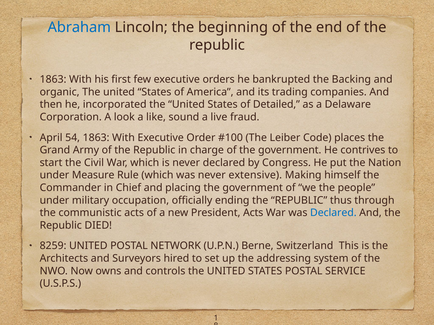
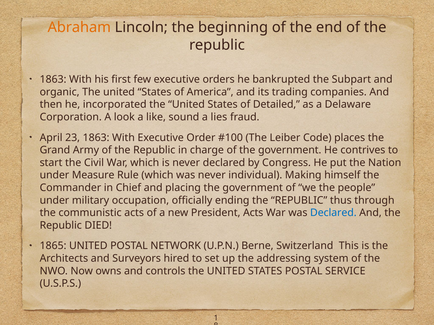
Abraham colour: blue -> orange
Backing: Backing -> Subpart
live: live -> lies
54: 54 -> 23
extensive: extensive -> individual
8259: 8259 -> 1865
